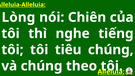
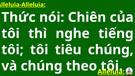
Lòng: Lòng -> Thức
